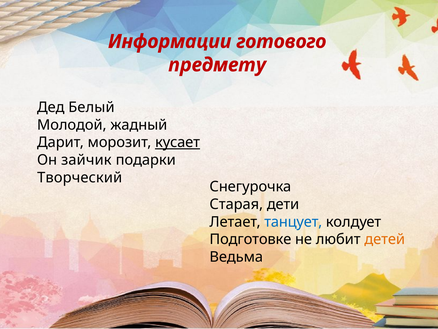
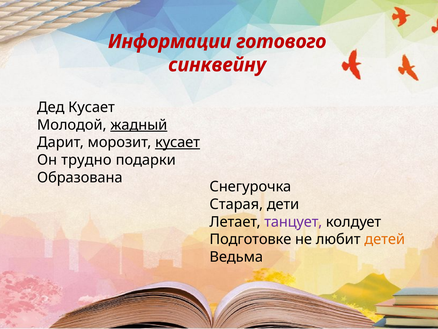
предмету: предмету -> синквейну
Дед Белый: Белый -> Кусает
жадный underline: none -> present
зайчик: зайчик -> трудно
Творческий: Творческий -> Образована
танцует colour: blue -> purple
